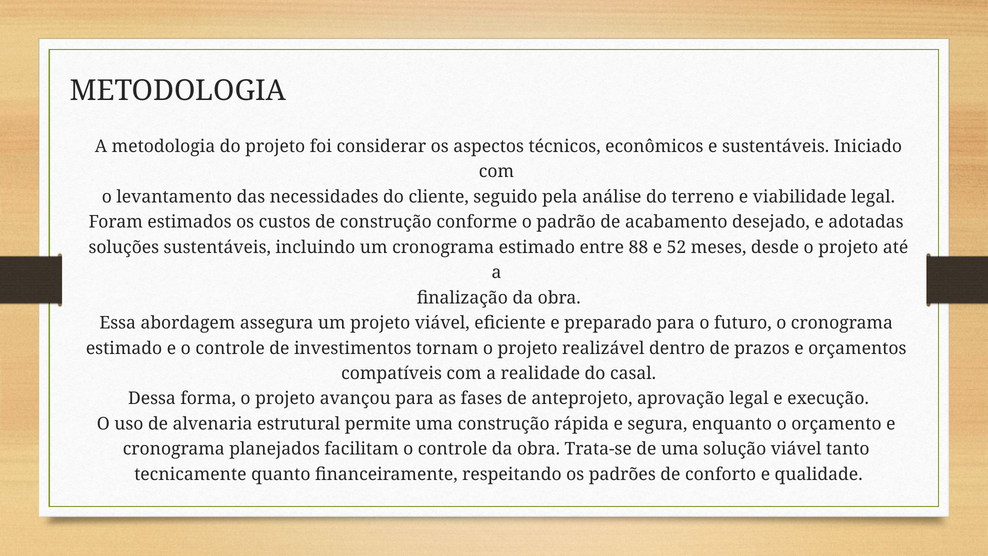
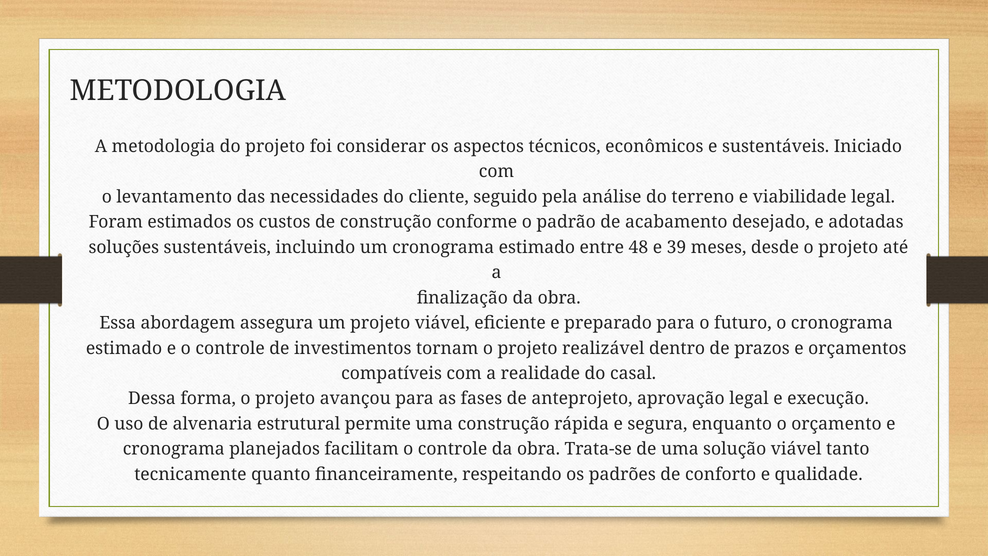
88: 88 -> 48
52: 52 -> 39
